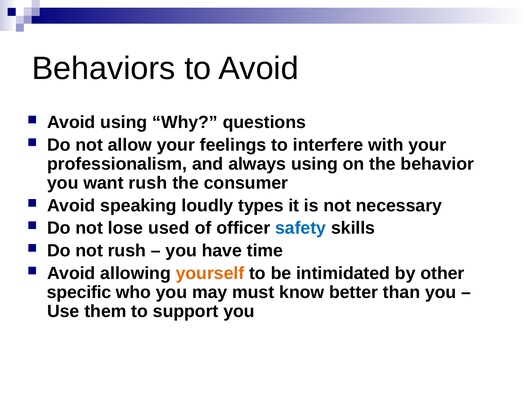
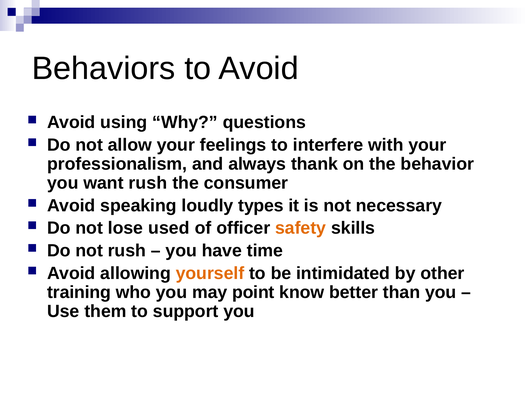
always using: using -> thank
safety colour: blue -> orange
specific: specific -> training
must: must -> point
